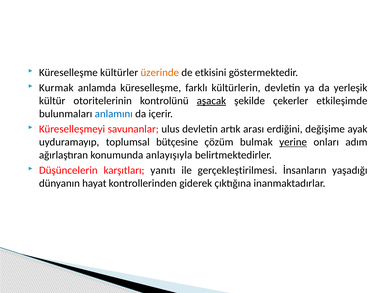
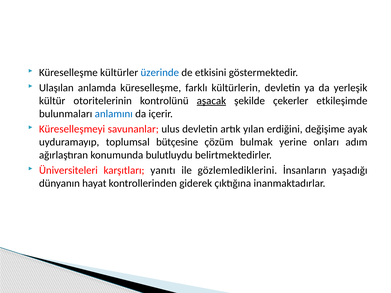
üzerinde colour: orange -> blue
Kurmak: Kurmak -> Ulaşılan
arası: arası -> yılan
yerine underline: present -> none
anlayışıyla: anlayışıyla -> bulutluydu
Düşüncelerin: Düşüncelerin -> Üniversiteleri
gerçekleştirilmesi: gerçekleştirilmesi -> gözlemlediklerini
